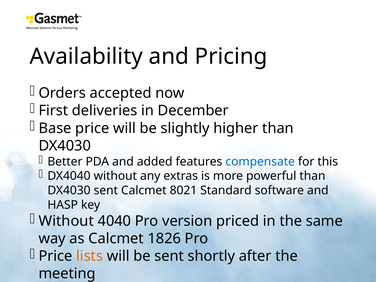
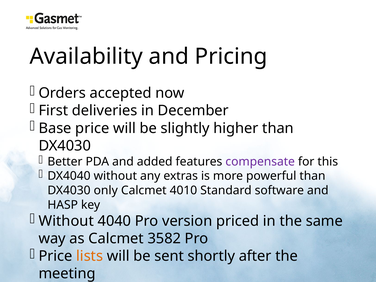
compensate colour: blue -> purple
DX4030 sent: sent -> only
8021: 8021 -> 4010
1826: 1826 -> 3582
